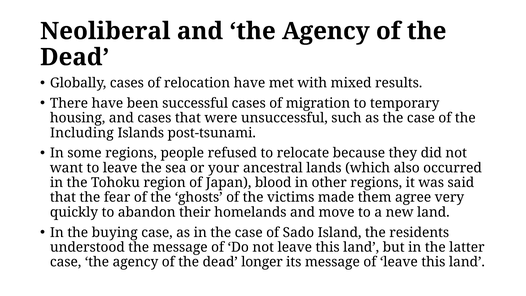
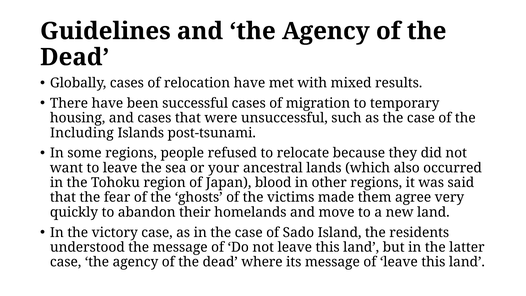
Neoliberal: Neoliberal -> Guidelines
buying: buying -> victory
longer: longer -> where
